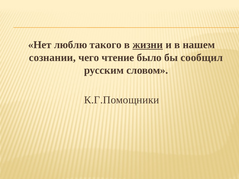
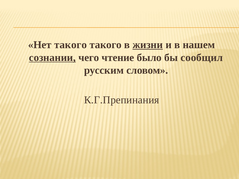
Нет люблю: люблю -> такого
сознании underline: none -> present
К.Г.Помощники: К.Г.Помощники -> К.Г.Препинания
